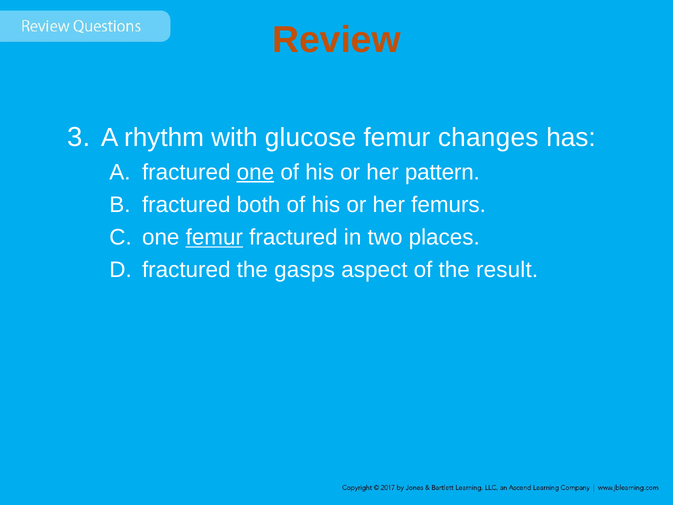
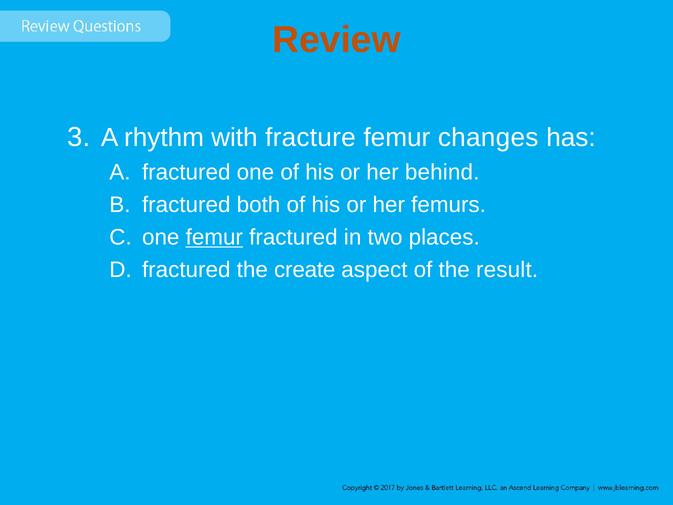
glucose: glucose -> fracture
one at (255, 172) underline: present -> none
pattern: pattern -> behind
gasps: gasps -> create
